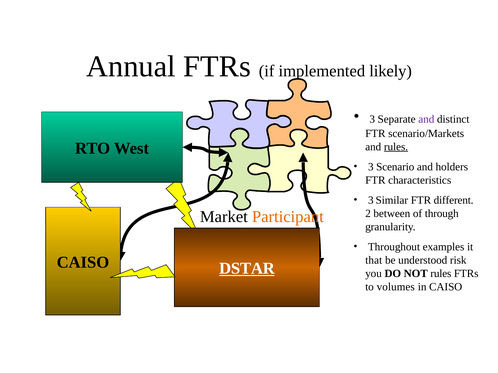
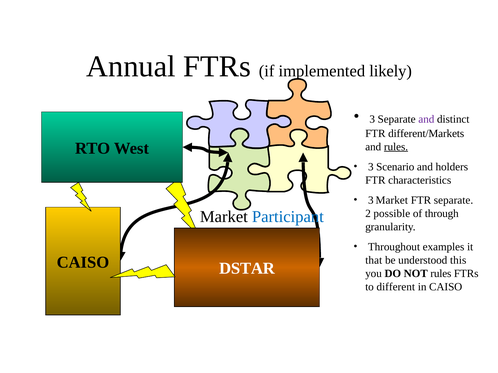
scenario/Markets: scenario/Markets -> different/Markets
3 Similar: Similar -> Market
FTR different: different -> separate
between: between -> possible
Participant colour: orange -> blue
DSTAR underline: present -> none
risk: risk -> this
volumes: volumes -> different
